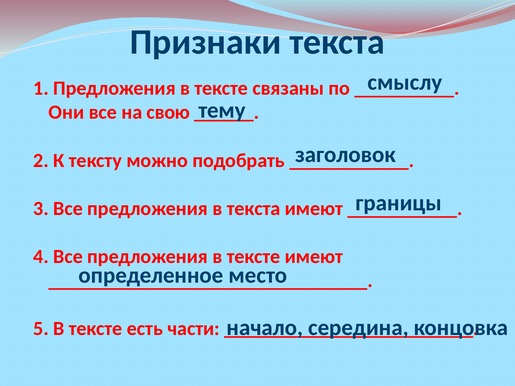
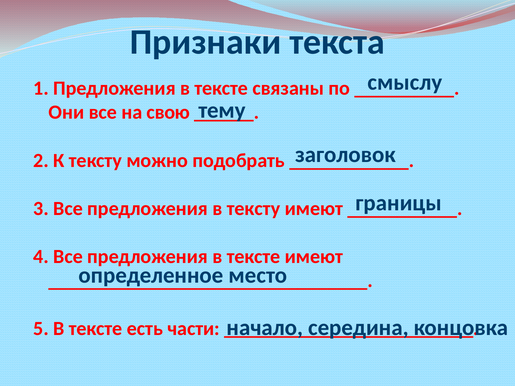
в текста: текста -> тексту
